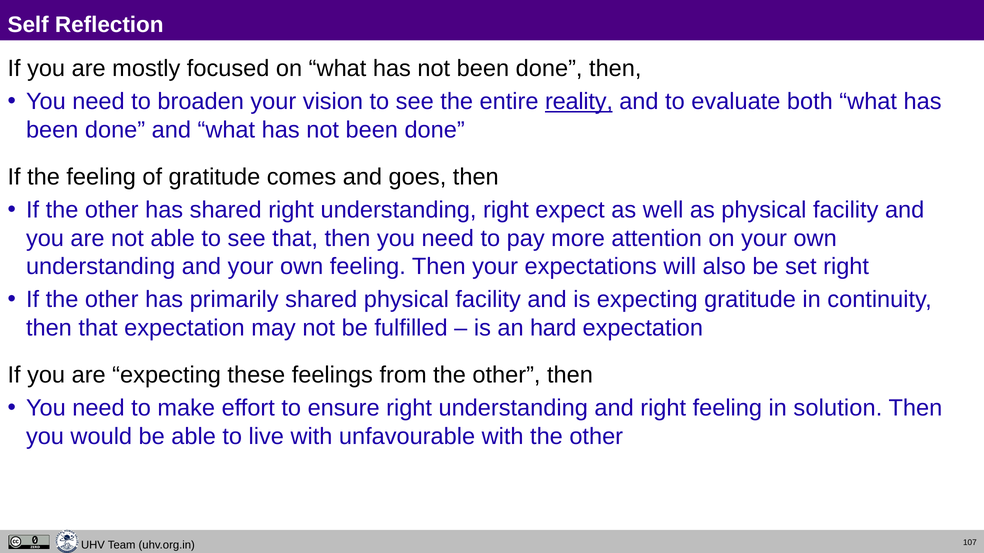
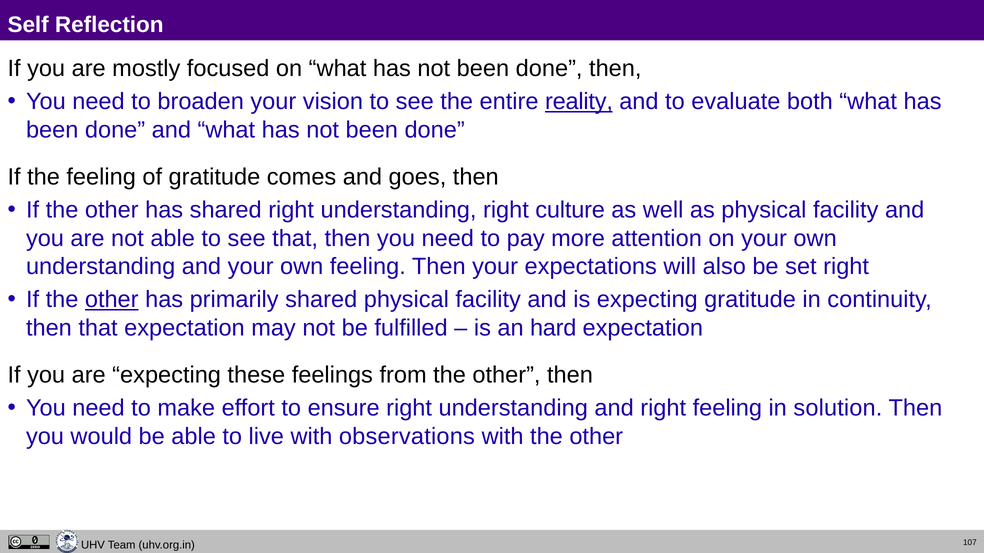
expect: expect -> culture
other at (112, 300) underline: none -> present
unfavourable: unfavourable -> observations
